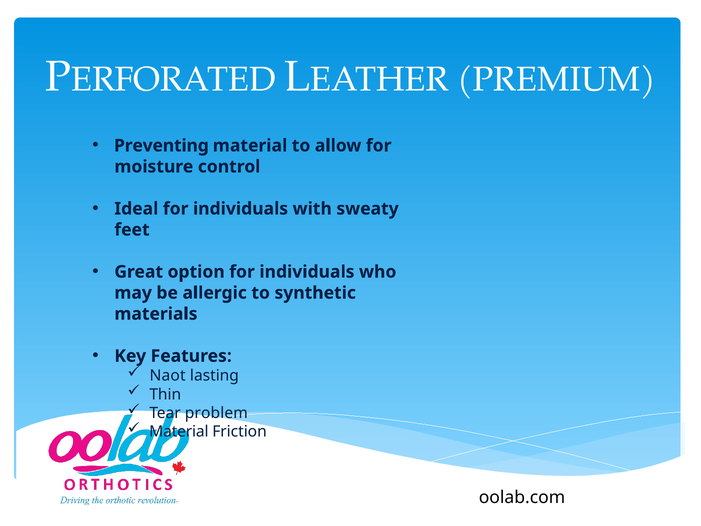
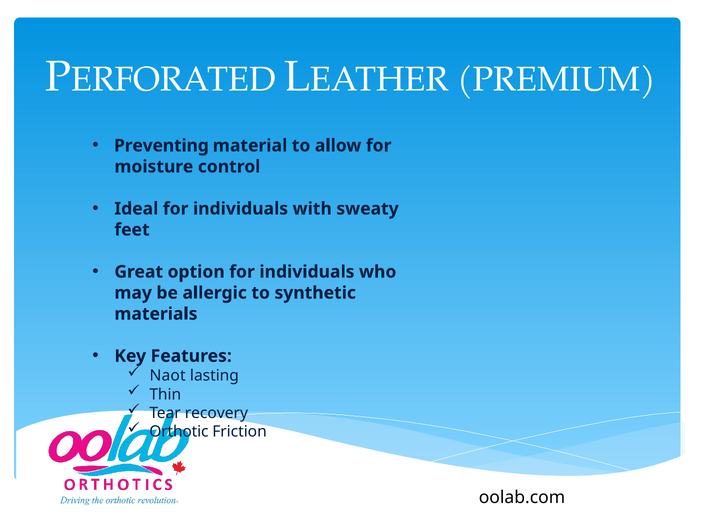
problem: problem -> recovery
Material at (179, 432): Material -> Orthotic
